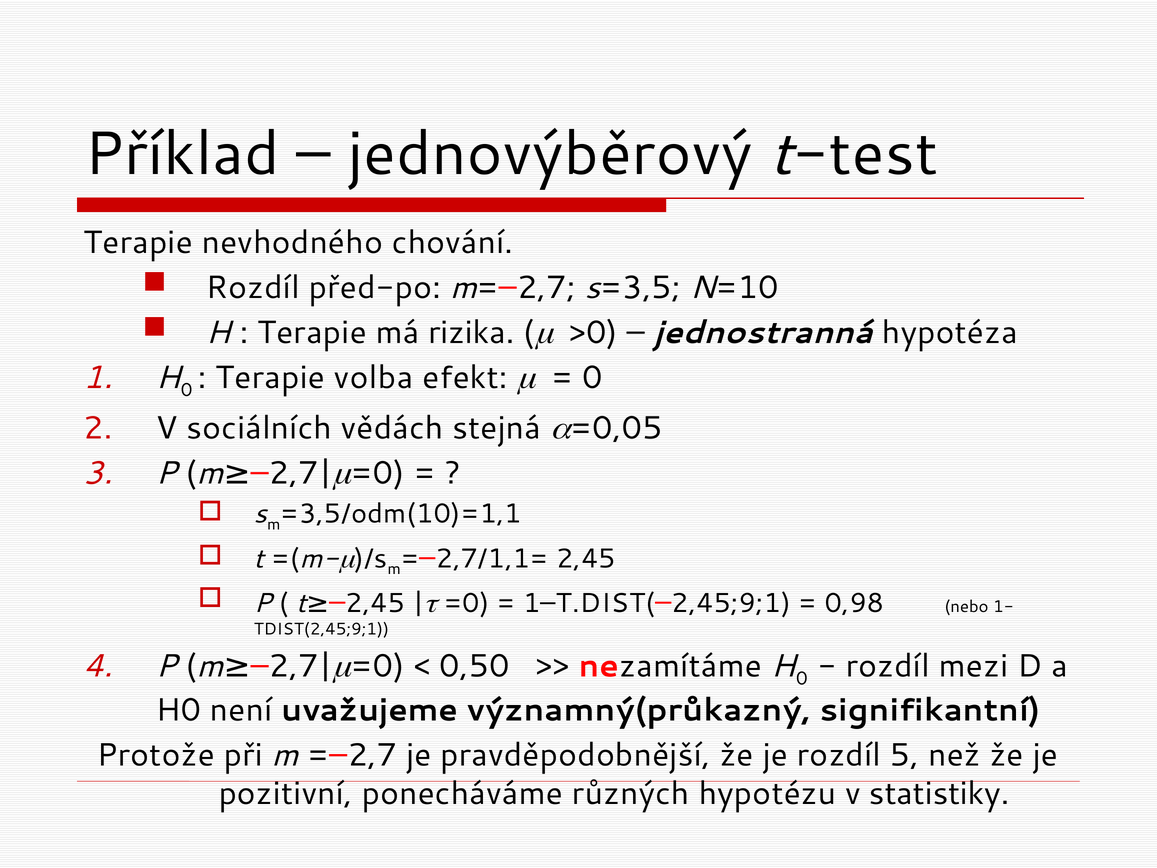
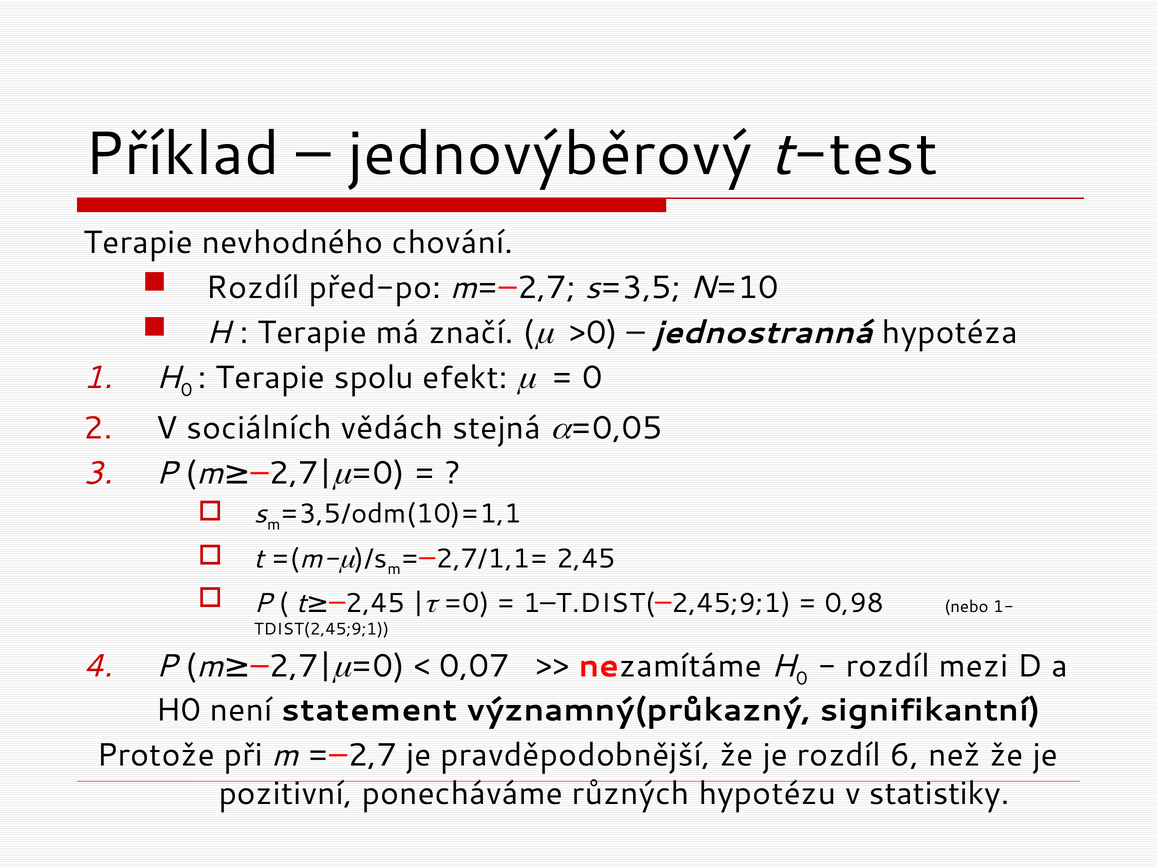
rizika: rizika -> značí
volba: volba -> spolu
0,50: 0,50 -> 0,07
uvažujeme: uvažujeme -> statement
5: 5 -> 6
